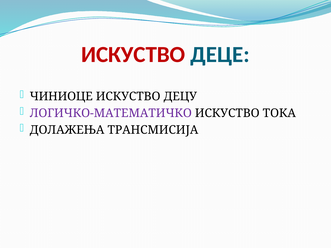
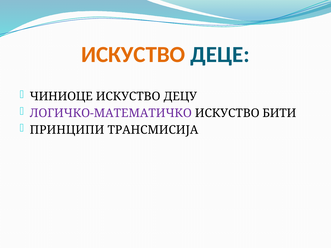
ИСКУСТВО at (133, 55) colour: red -> orange
ТОКА: ТОКА -> БИТИ
ДОЛАЖЕЊА: ДОЛАЖЕЊА -> ПРИНЦИПИ
